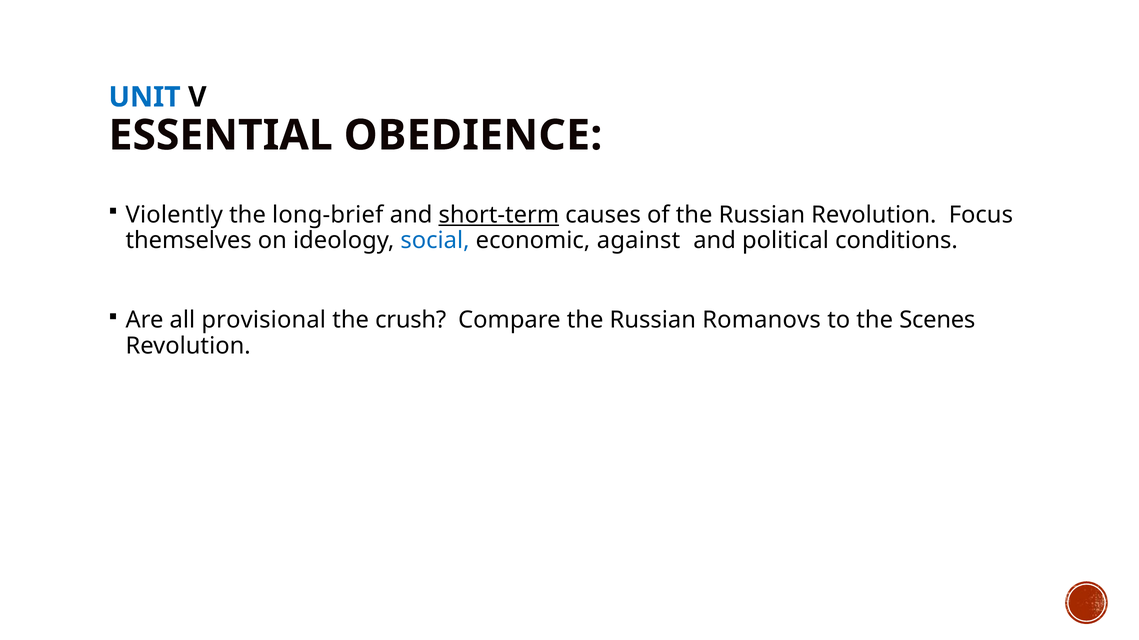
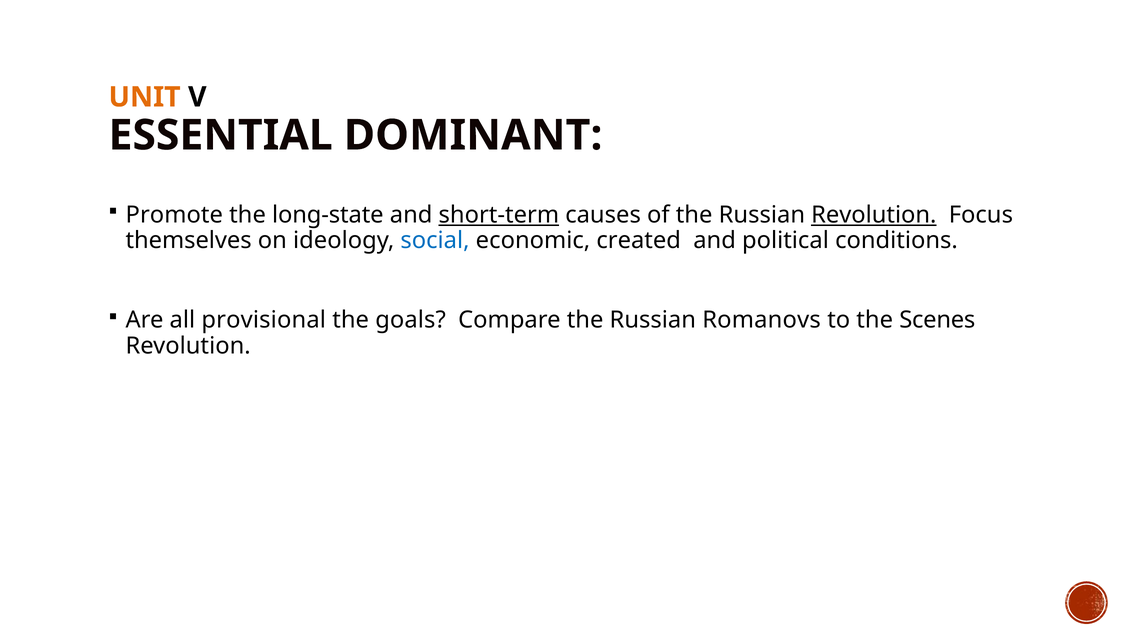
UNIT colour: blue -> orange
OBEDIENCE: OBEDIENCE -> DOMINANT
Violently: Violently -> Promote
long-brief: long-brief -> long-state
Revolution at (874, 215) underline: none -> present
against: against -> created
crush: crush -> goals
